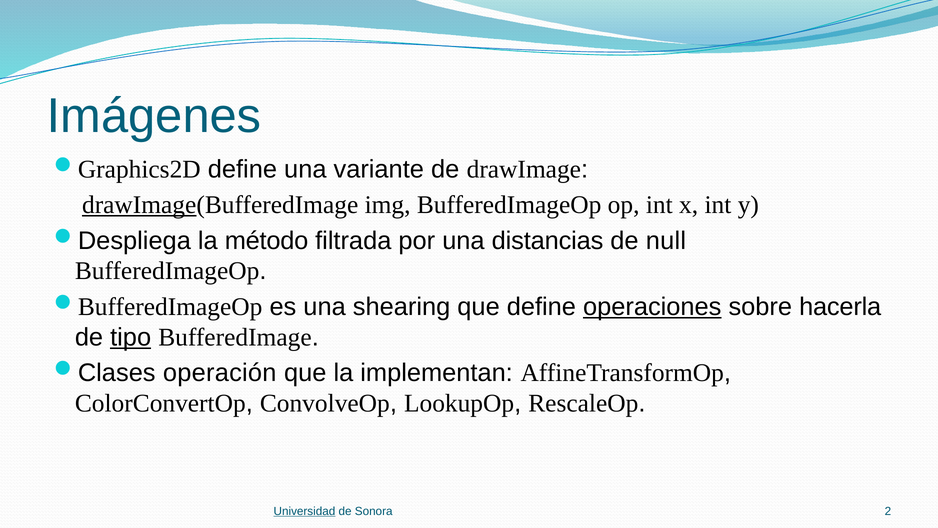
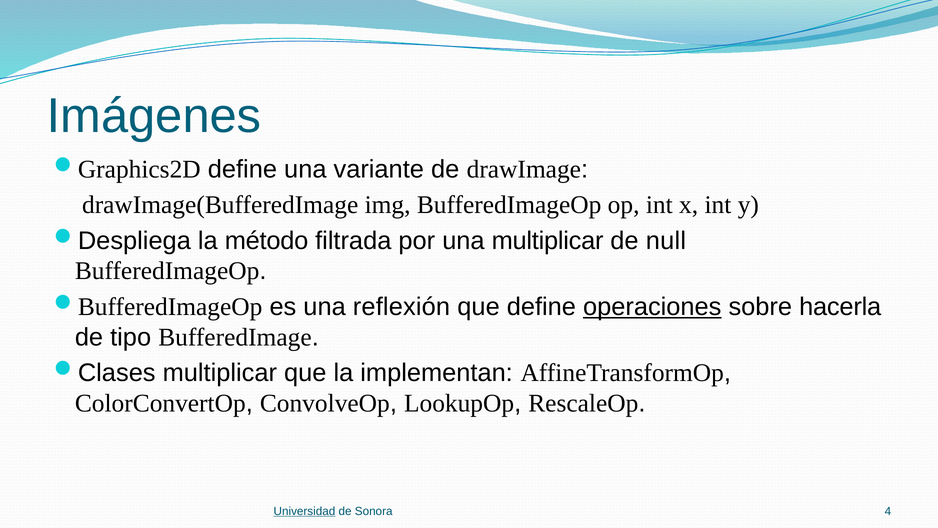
drawImage at (139, 205) underline: present -> none
una distancias: distancias -> multiplicar
shearing: shearing -> reflexión
tipo underline: present -> none
operación at (220, 372): operación -> multiplicar
2: 2 -> 4
